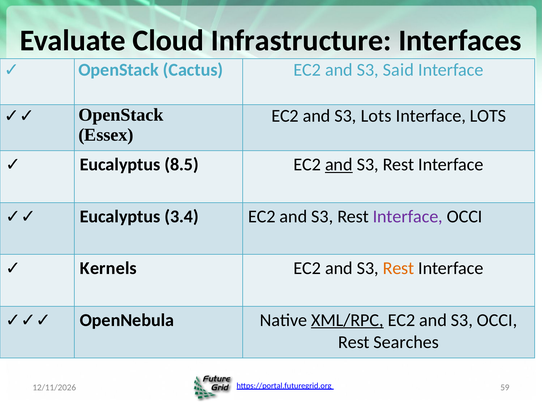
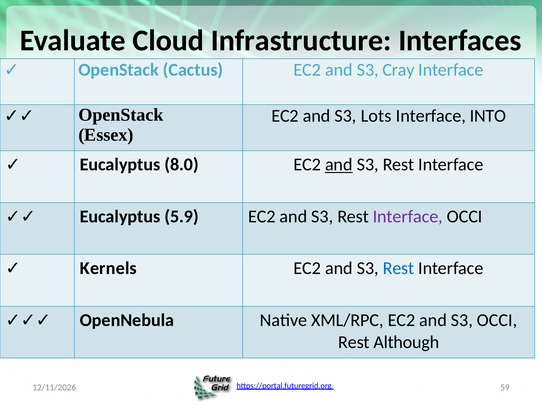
Said: Said -> Cray
Interface LOTS: LOTS -> INTO
8.5: 8.5 -> 8.0
3.4: 3.4 -> 5.9
Rest at (398, 269) colour: orange -> blue
XML/RPC underline: present -> none
Searches: Searches -> Although
